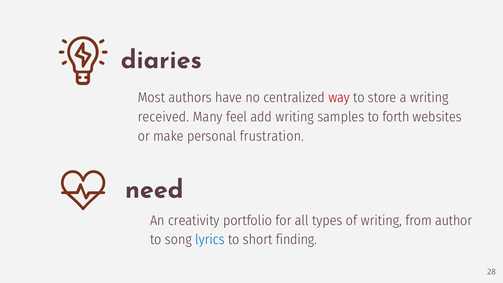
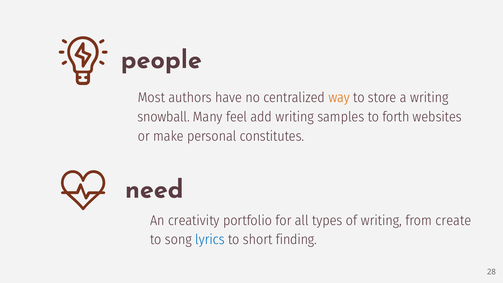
diaries: diaries -> people
way colour: red -> orange
received: received -> snowball
frustration: frustration -> constitutes
author: author -> create
